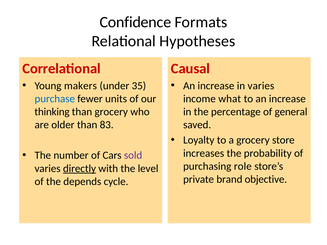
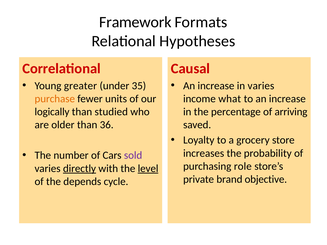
Confidence: Confidence -> Framework
makers: makers -> greater
purchase colour: blue -> orange
thinking: thinking -> logically
than grocery: grocery -> studied
general: general -> arriving
83: 83 -> 36
level underline: none -> present
